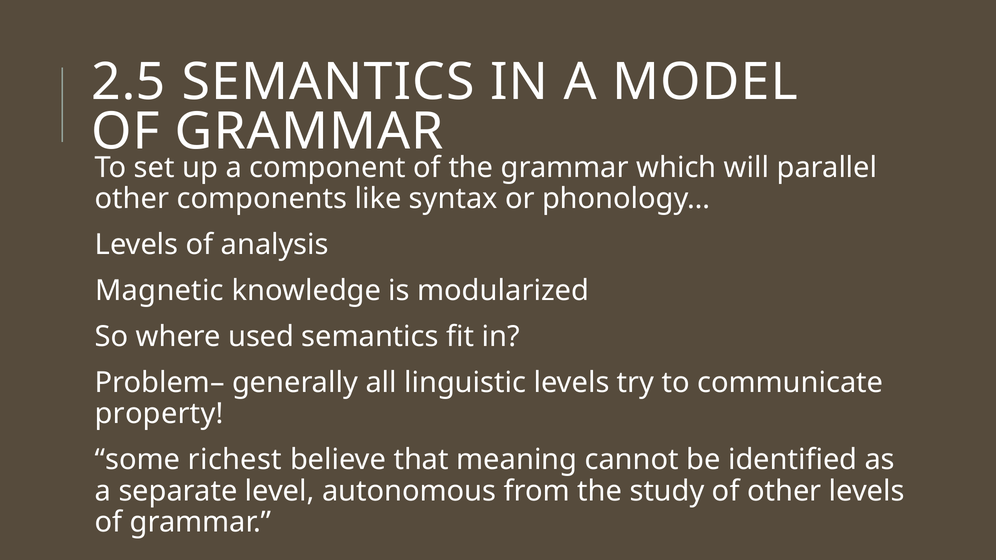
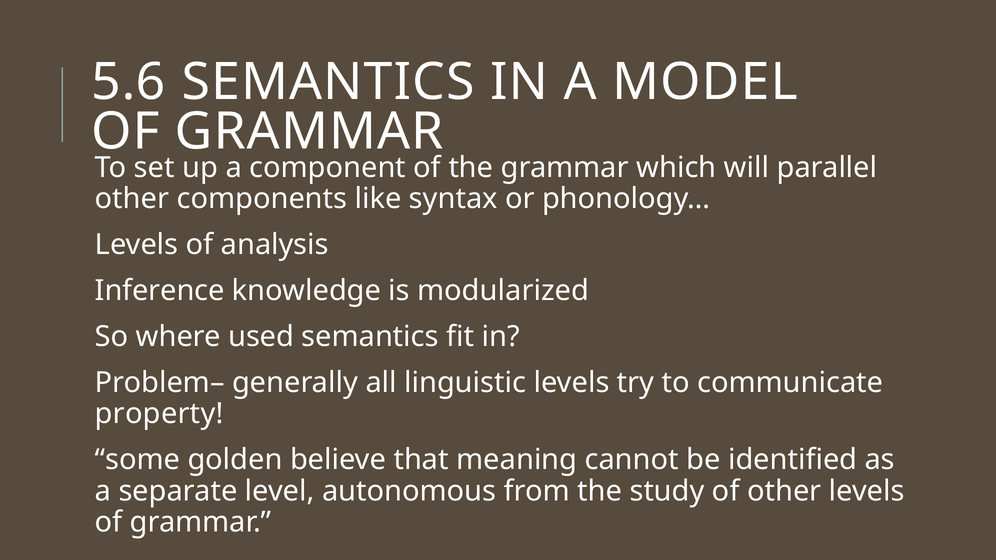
2.5: 2.5 -> 5.6
Magnetic: Magnetic -> Inference
richest: richest -> golden
